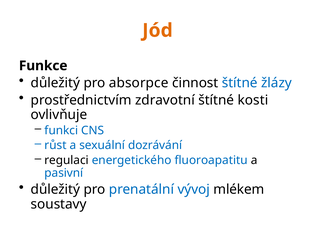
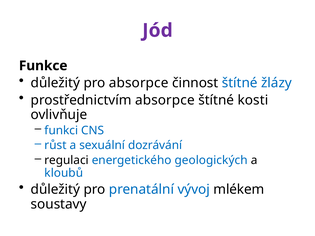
Jód colour: orange -> purple
prostřednictvím zdravotní: zdravotní -> absorpce
fluoroapatitu: fluoroapatitu -> geologických
pasivní: pasivní -> kloubů
